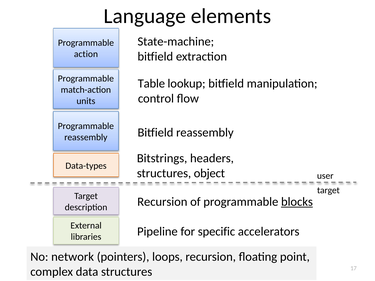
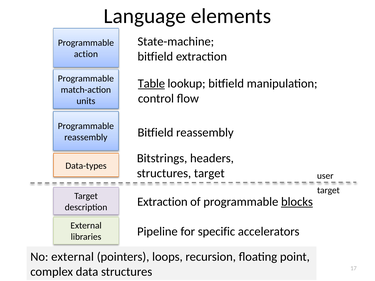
Table underline: none -> present
structures object: object -> target
description Recursion: Recursion -> Extraction
No network: network -> external
